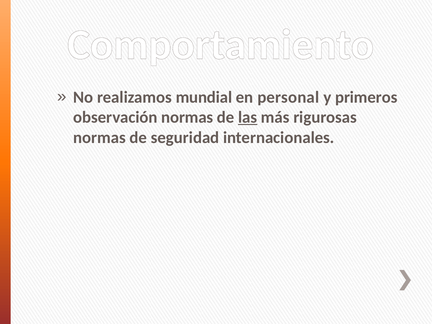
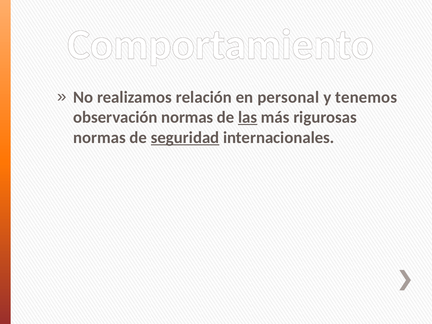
mundial: mundial -> relación
primeros: primeros -> tenemos
seguridad underline: none -> present
